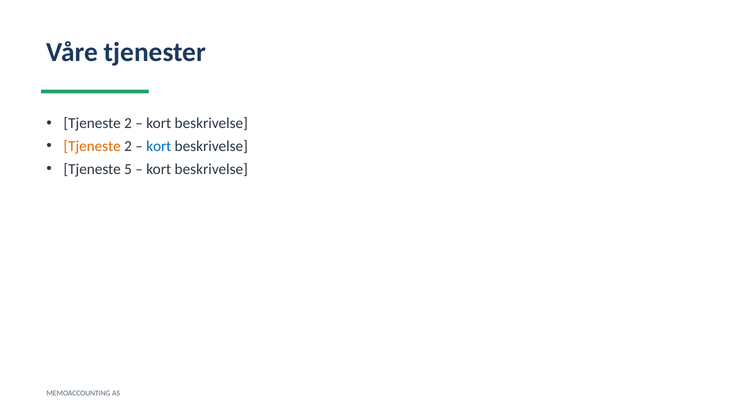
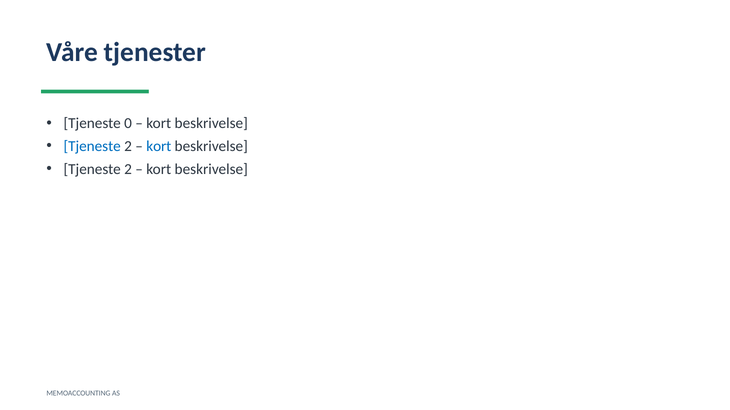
2 at (128, 124): 2 -> 0
Tjeneste at (92, 146) colour: orange -> blue
5 at (128, 169): 5 -> 2
